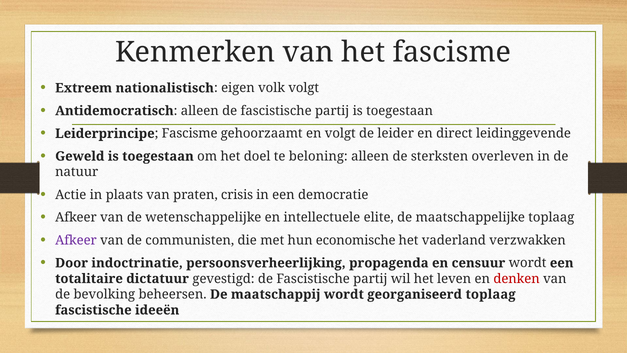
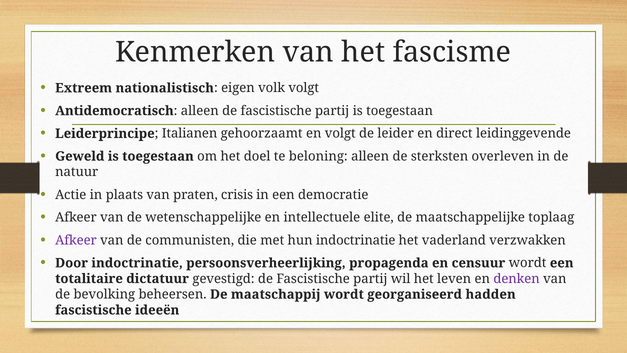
Leiderprincipe Fascisme: Fascisme -> Italianen
hun economische: economische -> indoctrinatie
denken colour: red -> purple
georganiseerd toplaag: toplaag -> hadden
